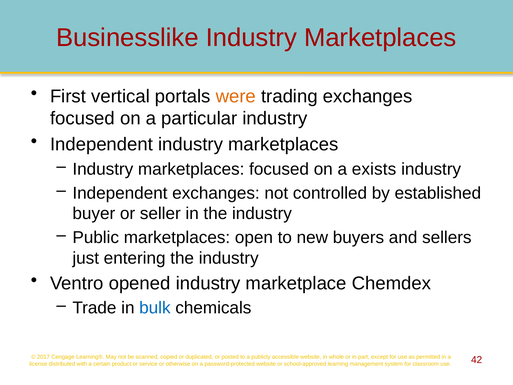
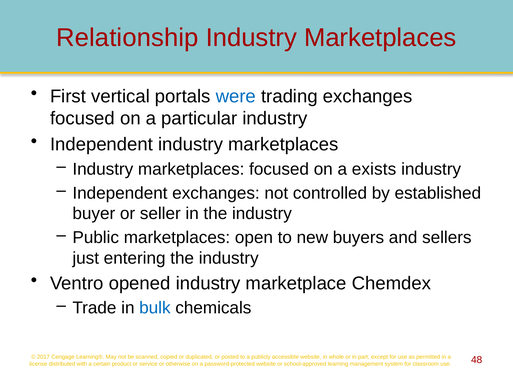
Businesslike: Businesslike -> Relationship
were colour: orange -> blue
42: 42 -> 48
